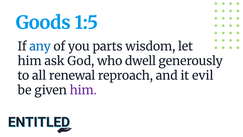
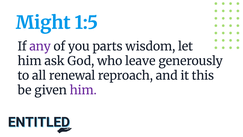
Goods: Goods -> Might
any colour: blue -> purple
dwell: dwell -> leave
evil: evil -> this
